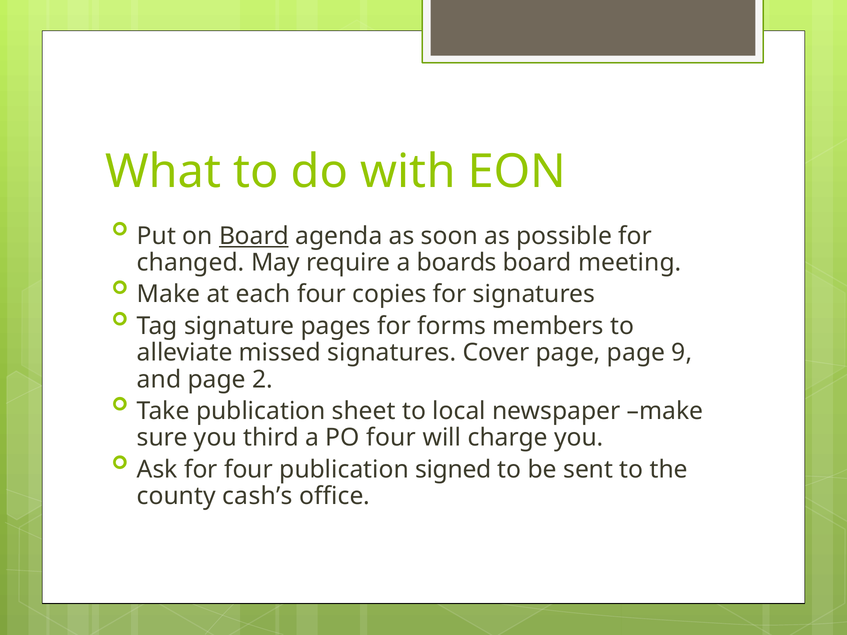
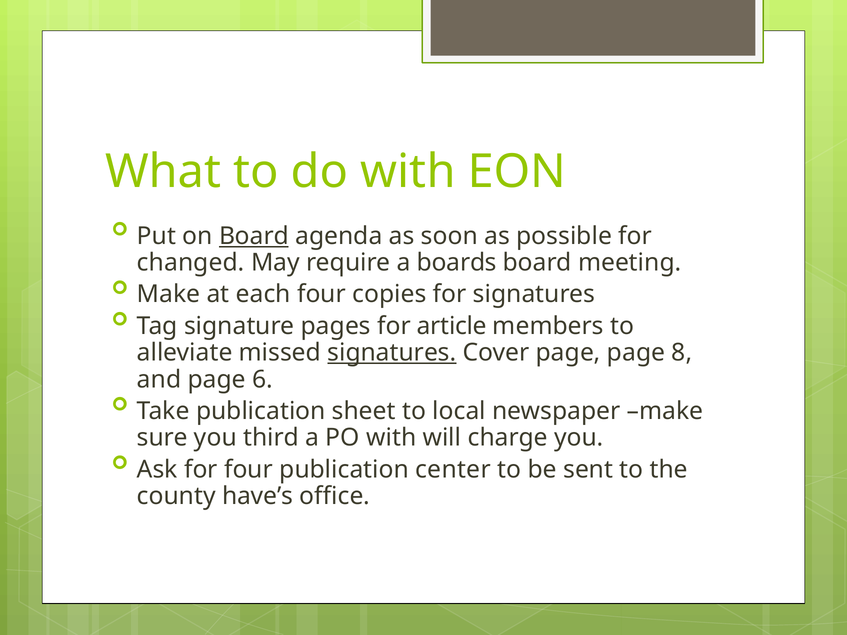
forms: forms -> article
signatures at (392, 353) underline: none -> present
9: 9 -> 8
2: 2 -> 6
PO four: four -> with
signed: signed -> center
cash’s: cash’s -> have’s
